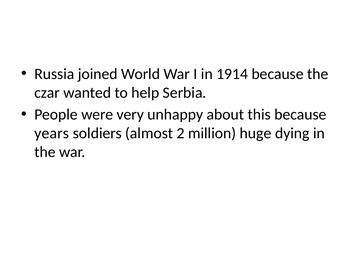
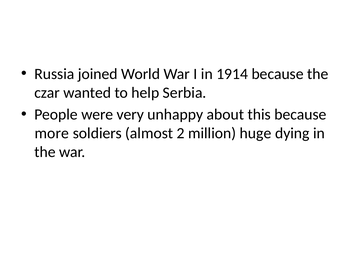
years: years -> more
